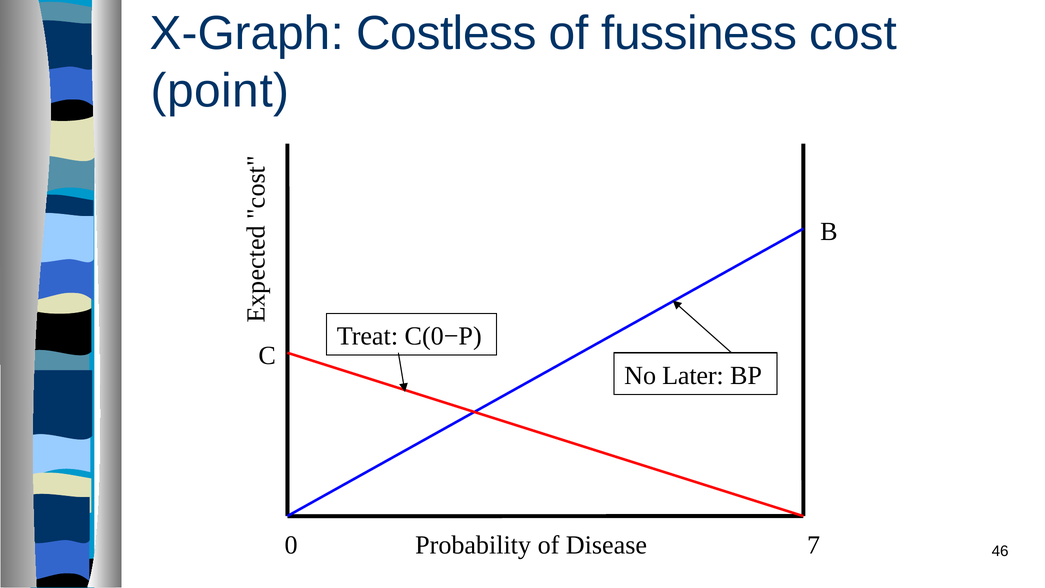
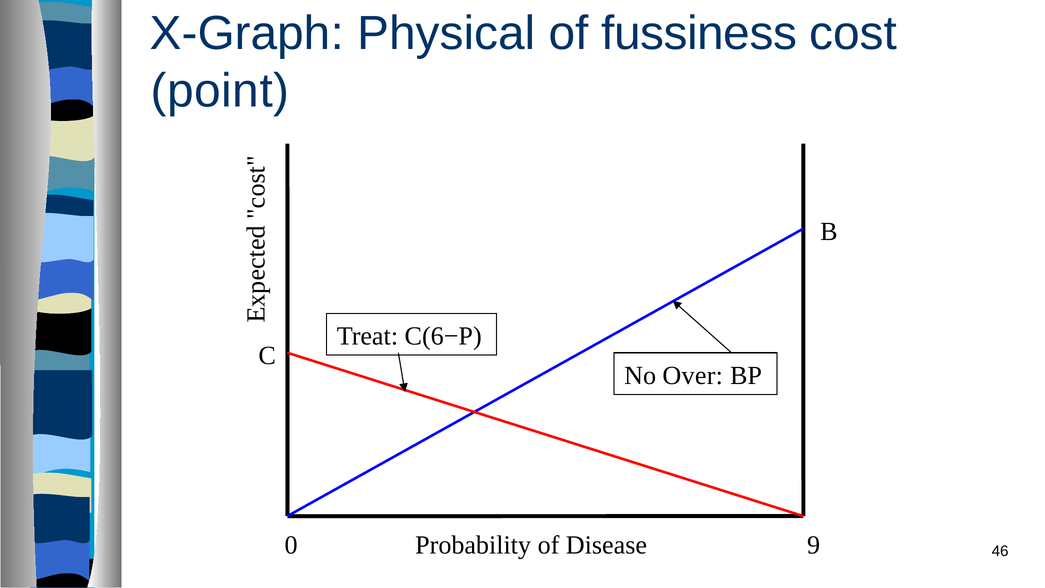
Costless: Costless -> Physical
C(0−P: C(0−P -> C(6−P
Later: Later -> Over
7: 7 -> 9
